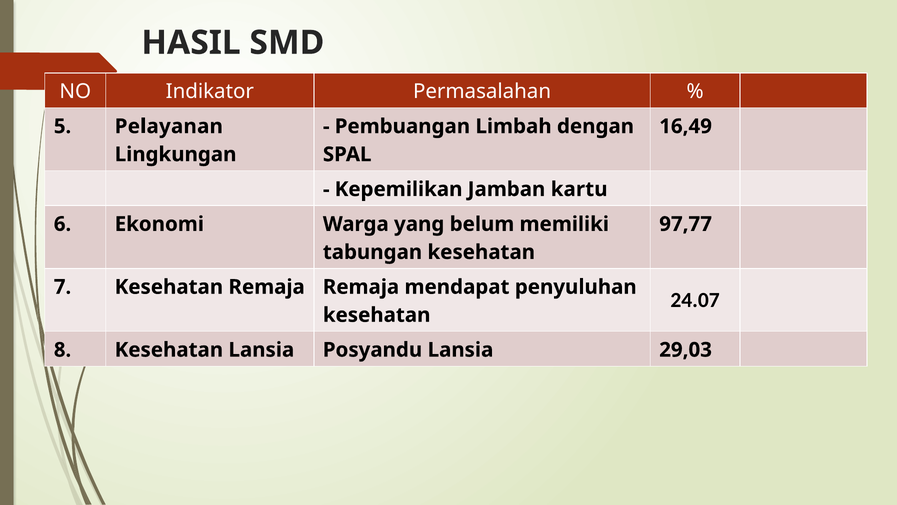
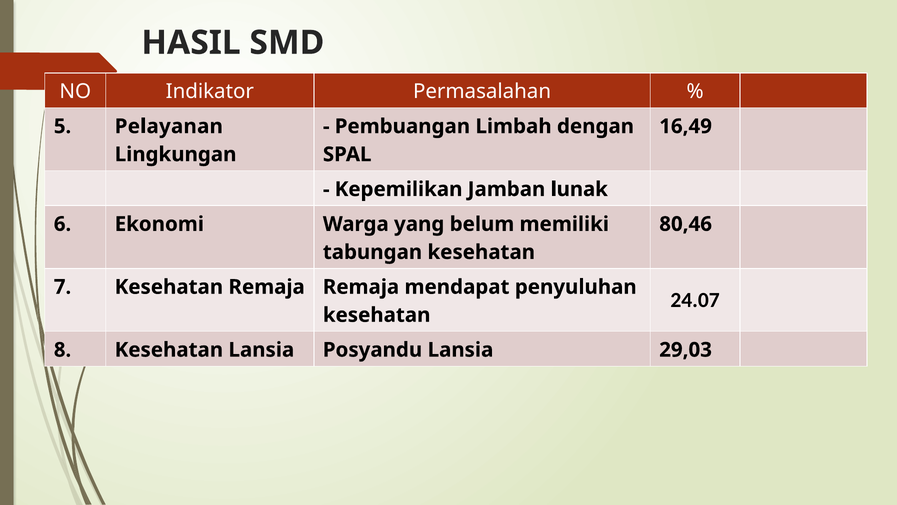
kartu: kartu -> lunak
97,77: 97,77 -> 80,46
